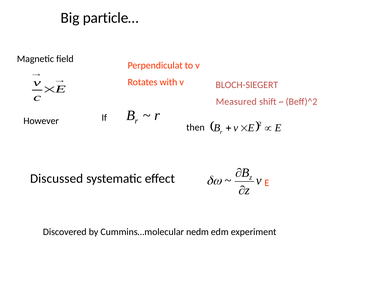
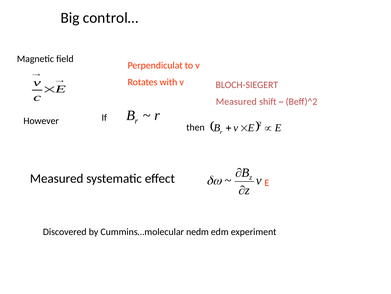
particle…: particle… -> control…
Discussed at (57, 178): Discussed -> Measured
